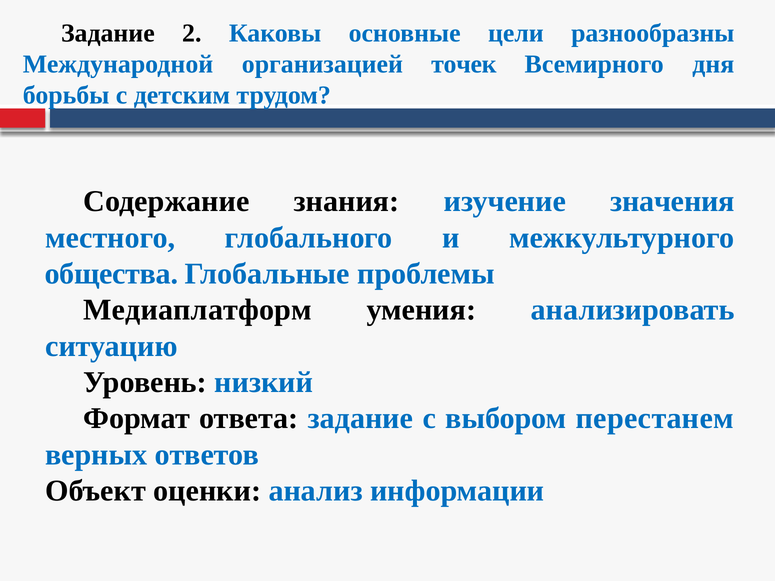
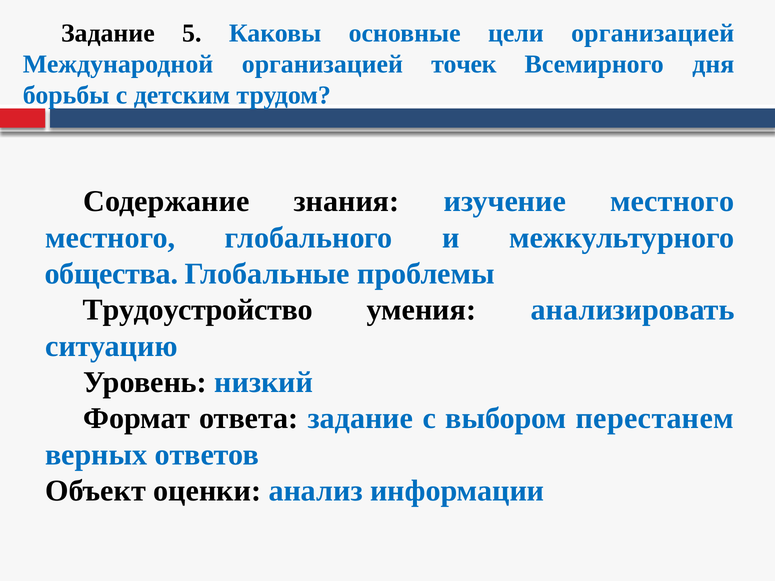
2: 2 -> 5
цели разнообразны: разнообразны -> организацией
изучение значения: значения -> местного
Медиаплатформ: Медиаплатформ -> Трудоустройство
